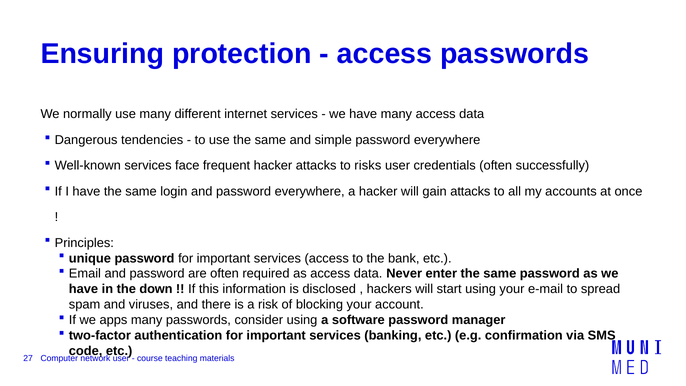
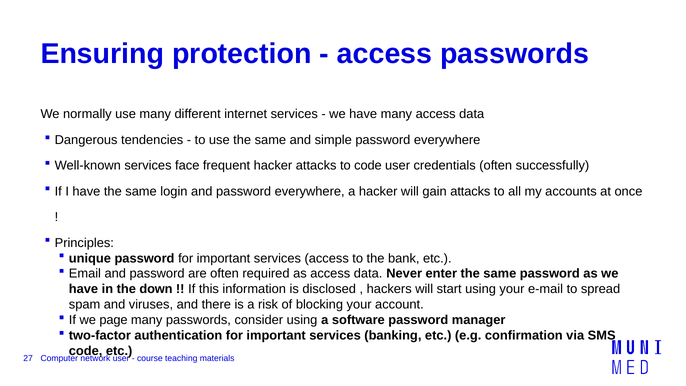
to risks: risks -> code
apps: apps -> page
